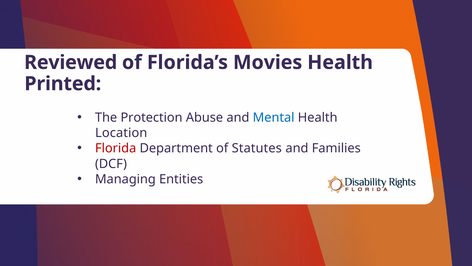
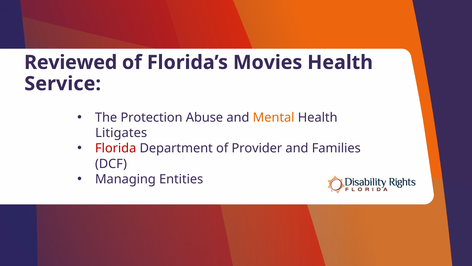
Printed: Printed -> Service
Mental colour: blue -> orange
Location: Location -> Litigates
Statutes: Statutes -> Provider
